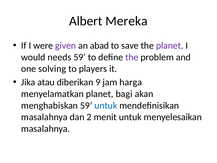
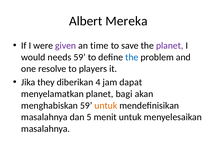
abad: abad -> time
the at (132, 57) colour: purple -> blue
solving: solving -> resolve
atau: atau -> they
9: 9 -> 4
harga: harga -> dapat
untuk at (106, 105) colour: blue -> orange
2: 2 -> 5
